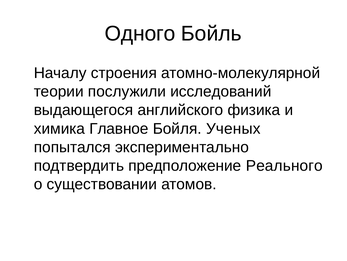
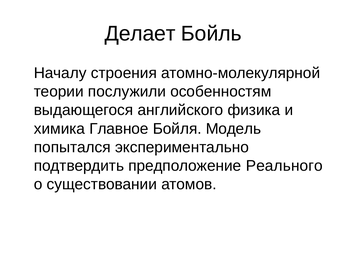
Одного: Одного -> Делает
исследований: исследований -> особенностям
Ученых: Ученых -> Модель
